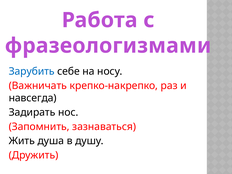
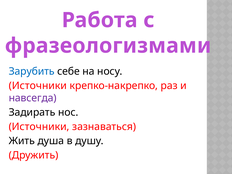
Важничать at (38, 86): Важничать -> Источники
навсегда colour: black -> purple
Запомнить at (39, 127): Запомнить -> Источники
